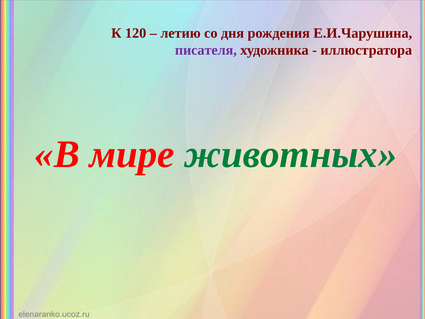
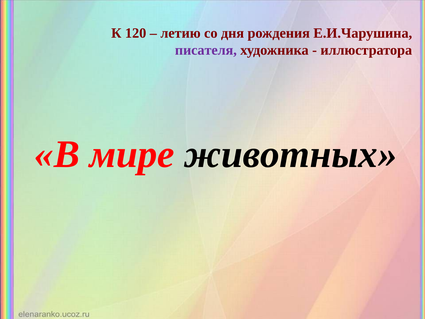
животных colour: green -> black
